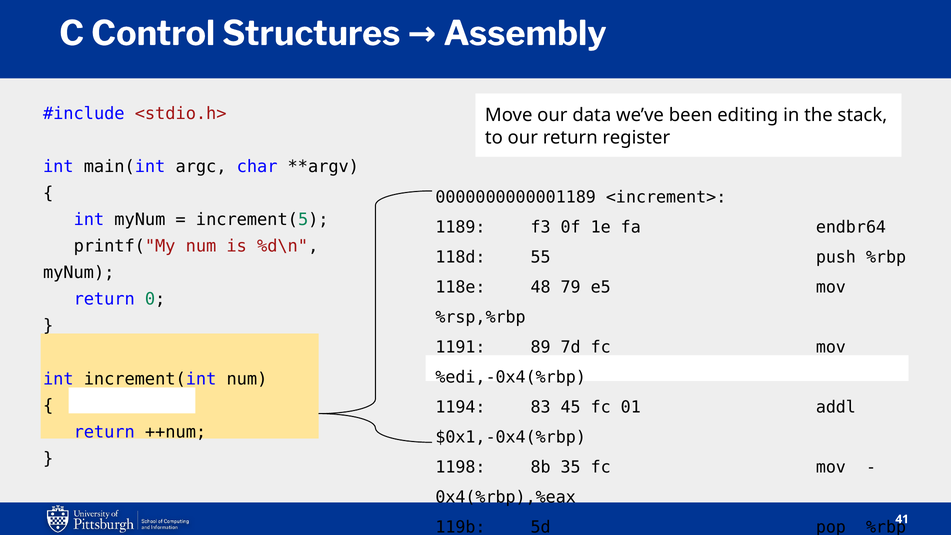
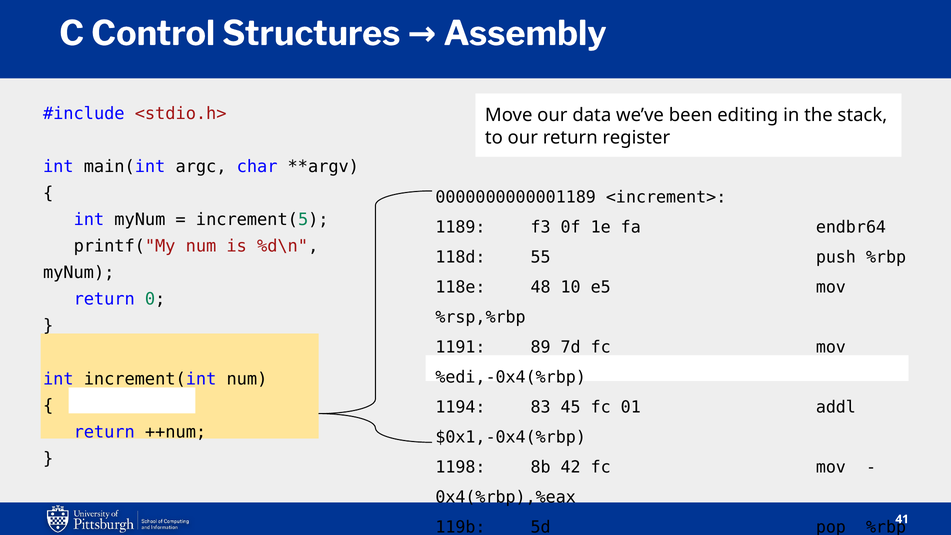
79: 79 -> 10
35: 35 -> 42
